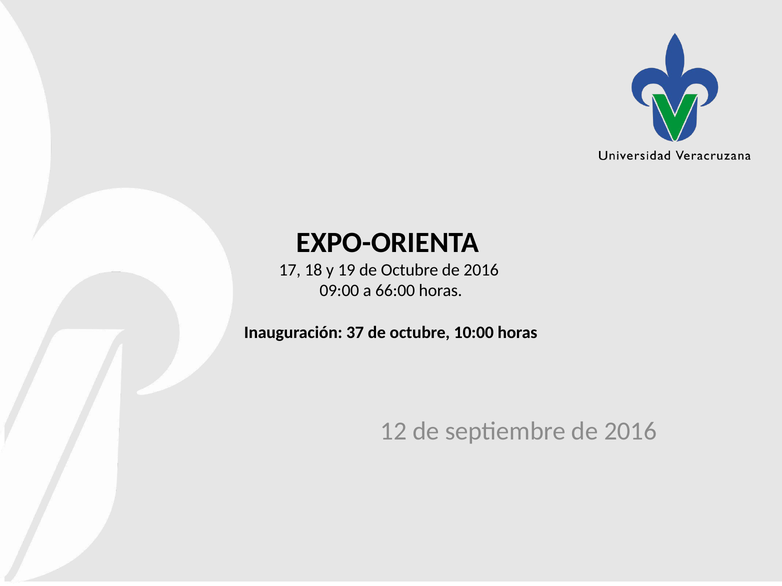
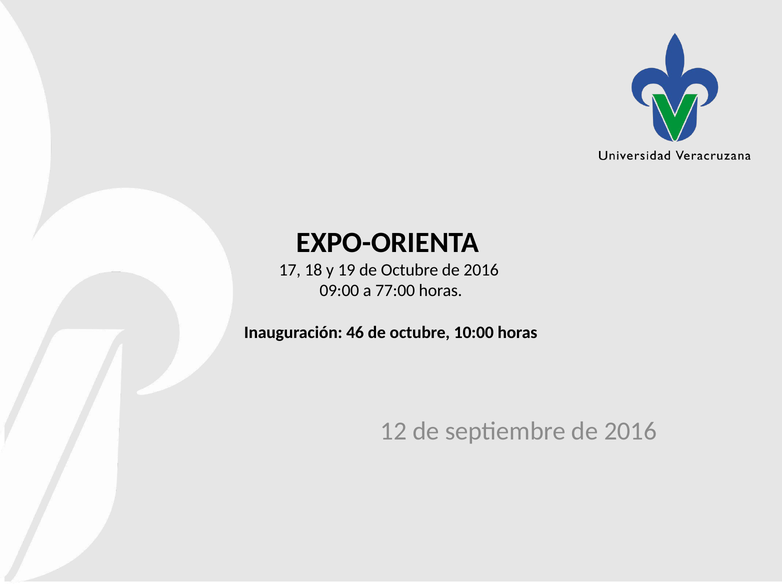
66:00: 66:00 -> 77:00
37: 37 -> 46
